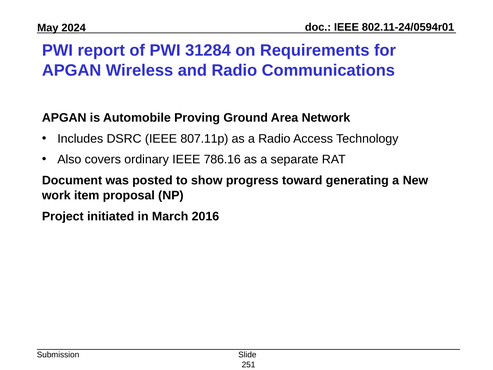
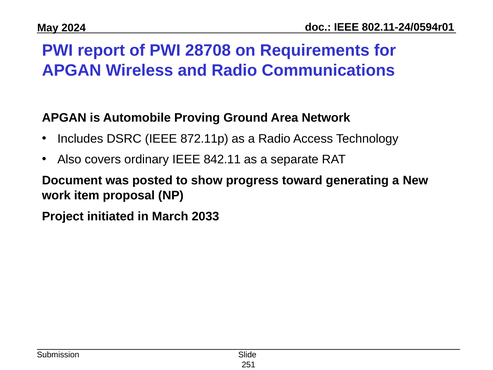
31284: 31284 -> 28708
807.11p: 807.11p -> 872.11p
786.16: 786.16 -> 842.11
2016: 2016 -> 2033
